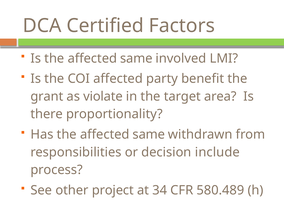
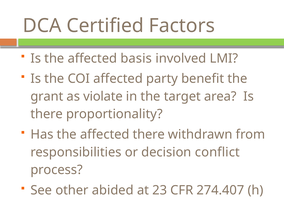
Is the affected same: same -> basis
Has the affected same: same -> there
include: include -> conflict
project: project -> abided
34: 34 -> 23
580.489: 580.489 -> 274.407
